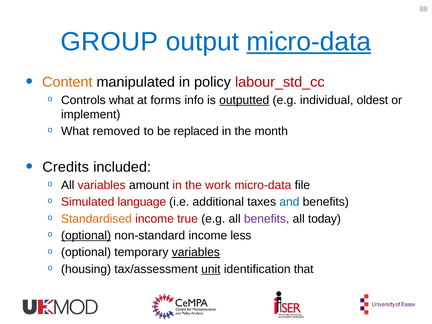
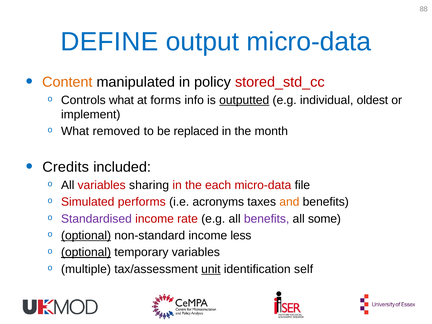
GROUP: GROUP -> DEFINE
micro-data at (309, 42) underline: present -> none
labour_std_cc: labour_std_cc -> stored_std_cc
amount: amount -> sharing
work: work -> each
language: language -> performs
additional: additional -> acronyms
and colour: blue -> orange
Standardised colour: orange -> purple
true: true -> rate
today: today -> some
optional at (86, 252) underline: none -> present
variables at (196, 252) underline: present -> none
housing: housing -> multiple
that: that -> self
